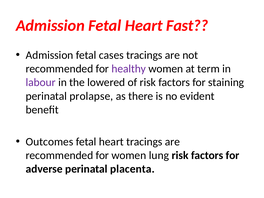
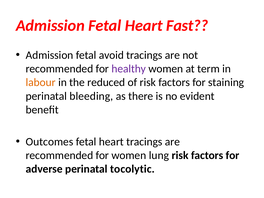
cases: cases -> avoid
labour colour: purple -> orange
lowered: lowered -> reduced
prolapse: prolapse -> bleeding
placenta: placenta -> tocolytic
